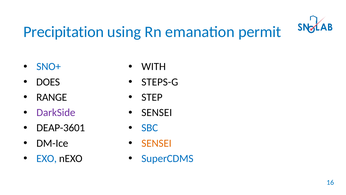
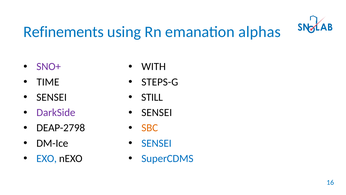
Precipitation: Precipitation -> Refinements
permit: permit -> alphas
SNO+ colour: blue -> purple
DOES: DOES -> TIME
RANGE at (52, 97): RANGE -> SENSEI
STEP: STEP -> STILL
DEAP-3601: DEAP-3601 -> DEAP-2798
SBC colour: blue -> orange
SENSEI at (156, 143) colour: orange -> blue
